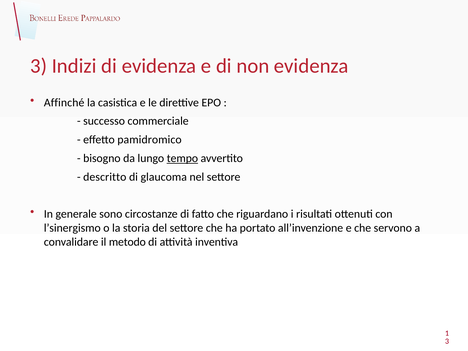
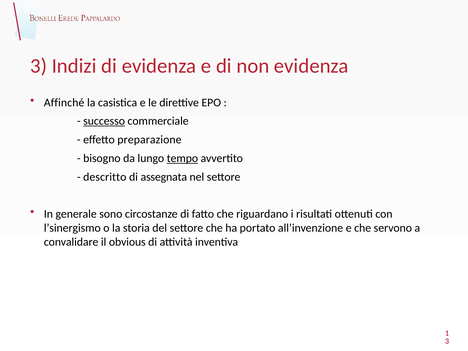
successo underline: none -> present
pamidromico: pamidromico -> preparazione
glaucoma: glaucoma -> assegnata
metodo: metodo -> obvious
